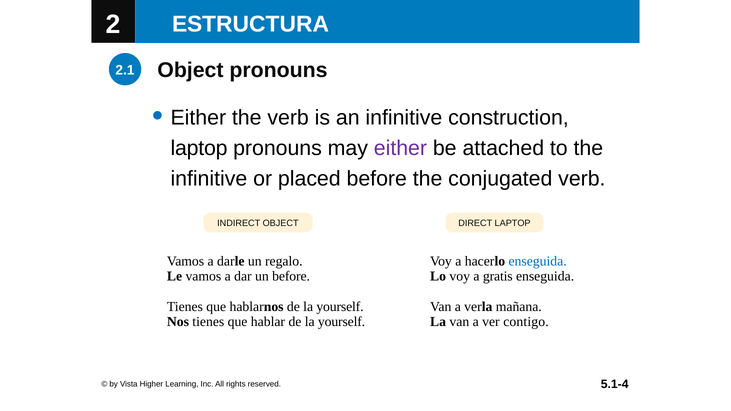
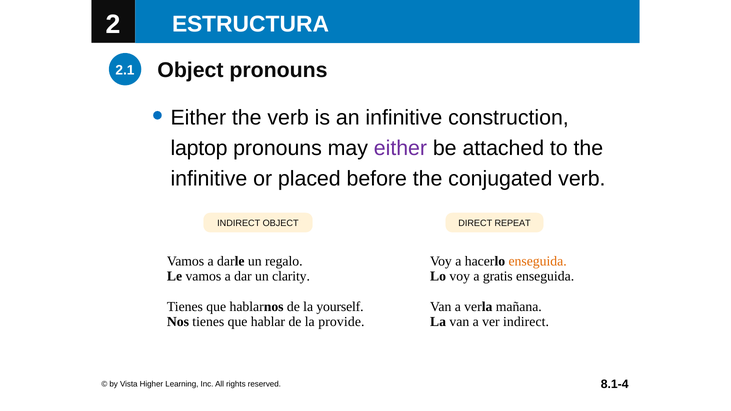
DIRECT LAPTOP: LAPTOP -> REPEAT
enseguida at (538, 261) colour: blue -> orange
un before: before -> clarity
hablar de la yourself: yourself -> provide
ver contigo: contigo -> indirect
5.1-4: 5.1-4 -> 8.1-4
